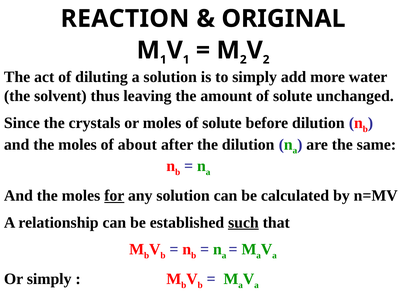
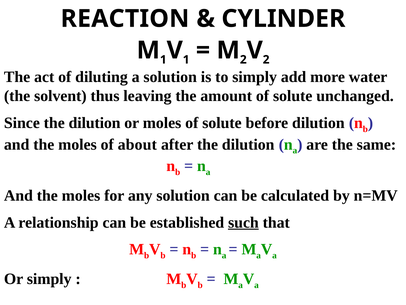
ORIGINAL: ORIGINAL -> CYLINDER
Since the crystals: crystals -> dilution
for underline: present -> none
